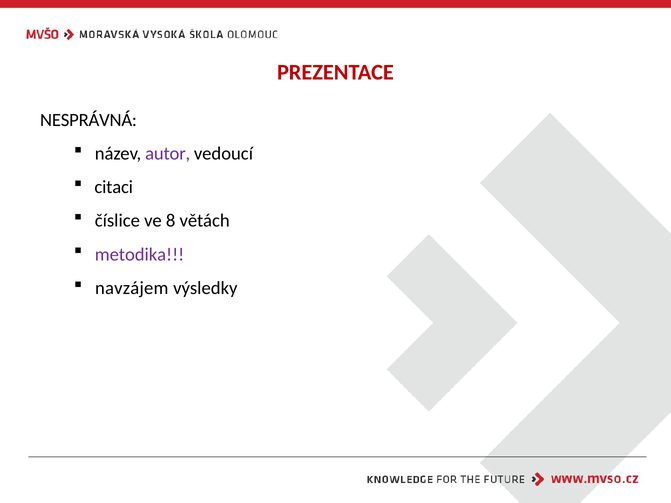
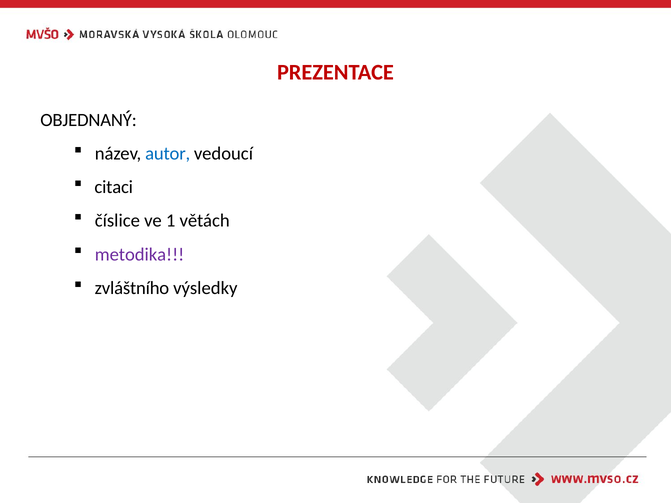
NESPRÁVNÁ: NESPRÁVNÁ -> OBJEDNANÝ
autor colour: purple -> blue
8: 8 -> 1
navzájem: navzájem -> zvláštního
